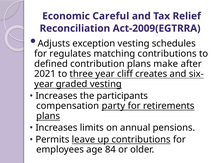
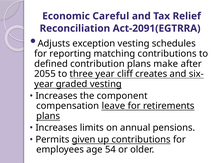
Act-2009(EGTRRA: Act-2009(EGTRRA -> Act-2091(EGTRRA
regulates: regulates -> reporting
2021: 2021 -> 2055
participants: participants -> component
party: party -> leave
leave: leave -> given
84: 84 -> 54
